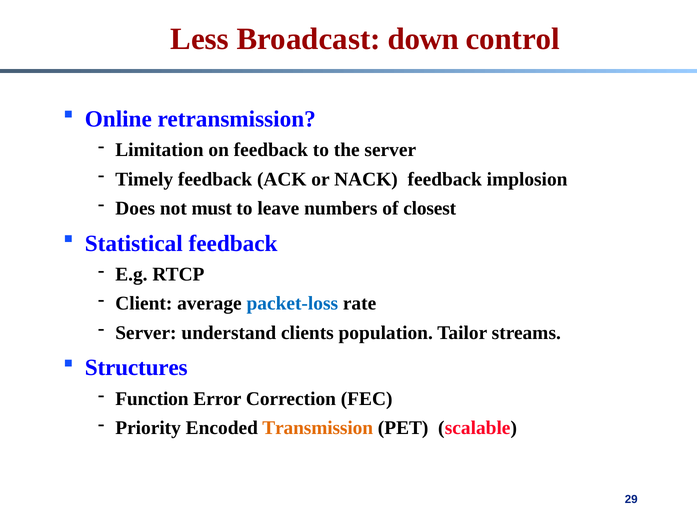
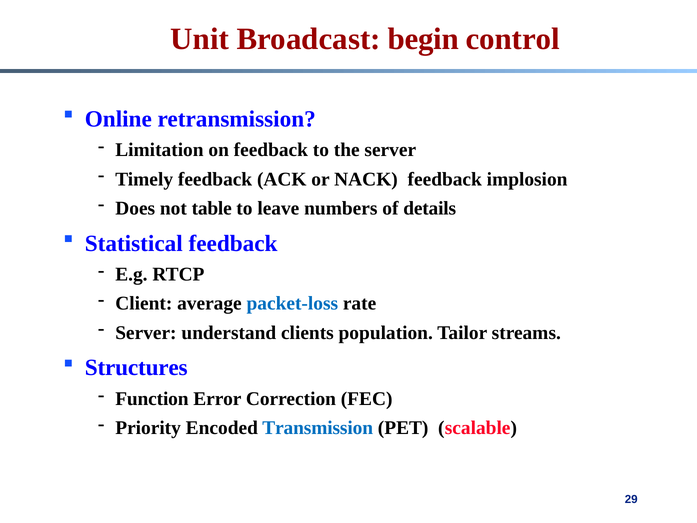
Less: Less -> Unit
down: down -> begin
must: must -> table
closest: closest -> details
Transmission colour: orange -> blue
